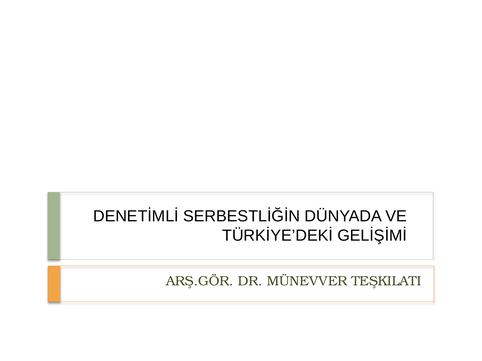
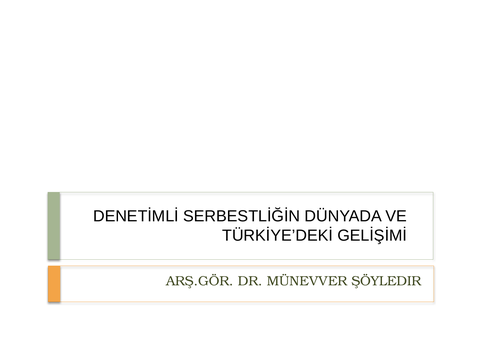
TEŞKILATI: TEŞKILATI -> ŞÖYLEDIR
